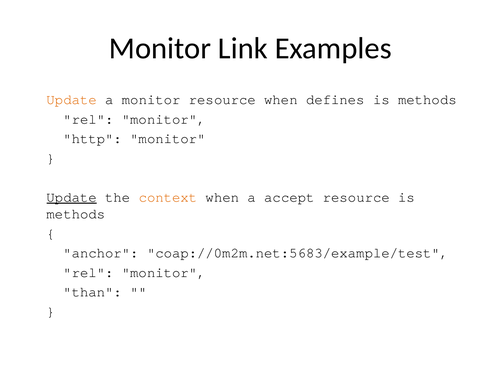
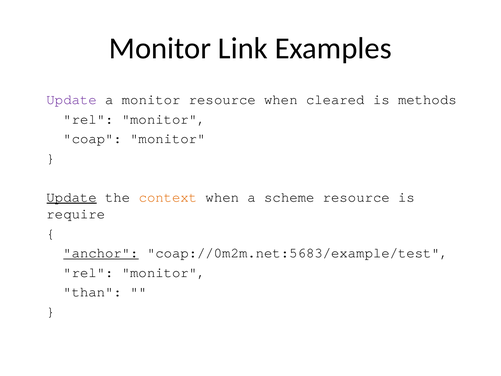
Update at (72, 100) colour: orange -> purple
defines: defines -> cleared
http: http -> coap
accept: accept -> scheme
methods at (76, 214): methods -> require
anchor underline: none -> present
